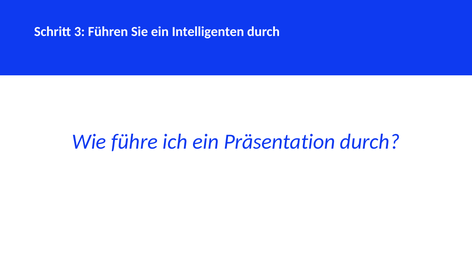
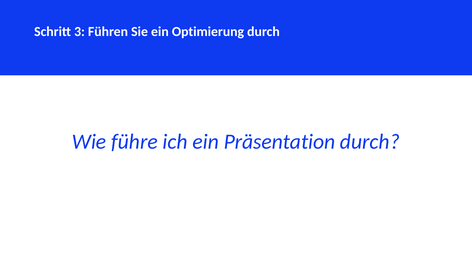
Intelligenten: Intelligenten -> Optimierung
